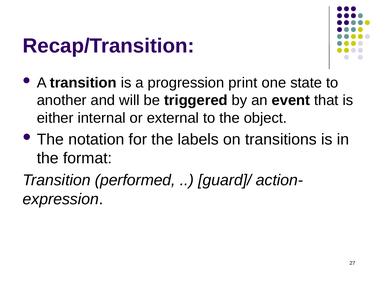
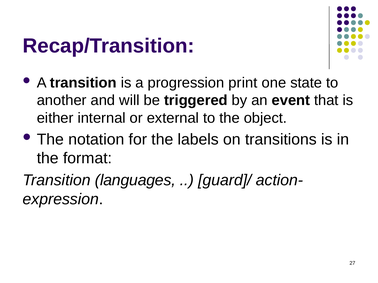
performed: performed -> languages
